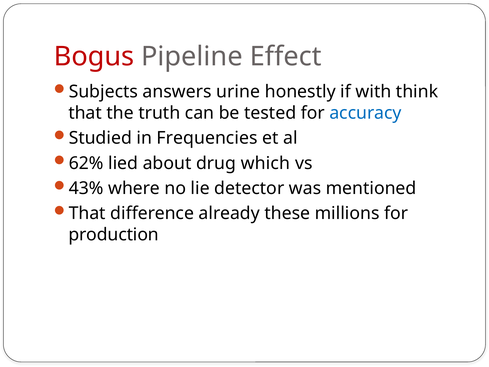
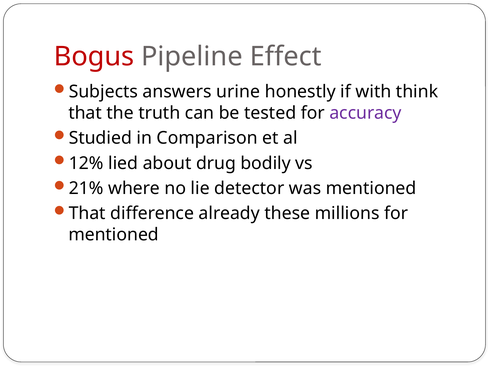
accuracy colour: blue -> purple
Frequencies: Frequencies -> Comparison
62%: 62% -> 12%
which: which -> bodily
43%: 43% -> 21%
production at (114, 235): production -> mentioned
